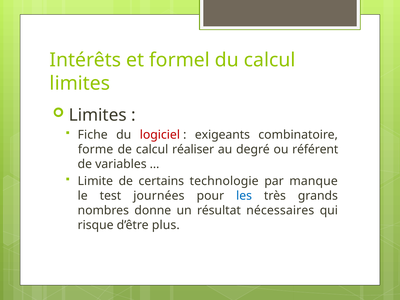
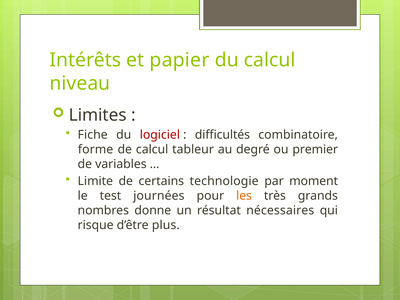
formel: formel -> papier
limites at (80, 83): limites -> niveau
exigeants: exigeants -> difficultés
réaliser: réaliser -> tableur
référent: référent -> premier
manque: manque -> moment
les colour: blue -> orange
